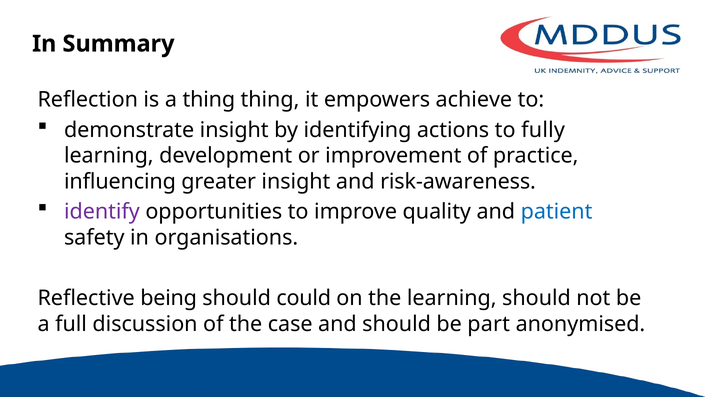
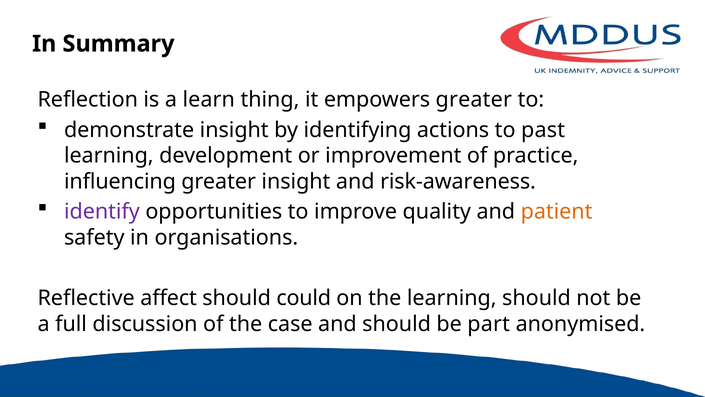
a thing: thing -> learn
empowers achieve: achieve -> greater
fully: fully -> past
patient colour: blue -> orange
being: being -> affect
